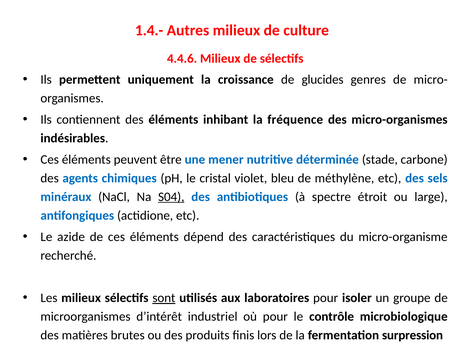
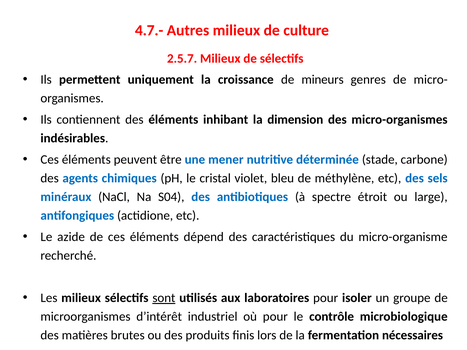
1.4.-: 1.4.- -> 4.7.-
4.4.6: 4.4.6 -> 2.5.7
glucides: glucides -> mineurs
fréquence: fréquence -> dimension
S04 underline: present -> none
surpression: surpression -> nécessaires
